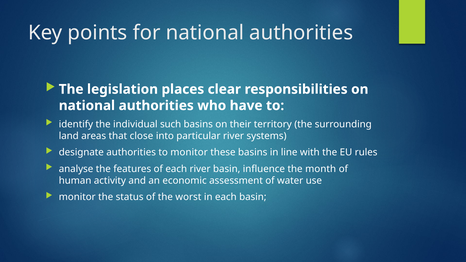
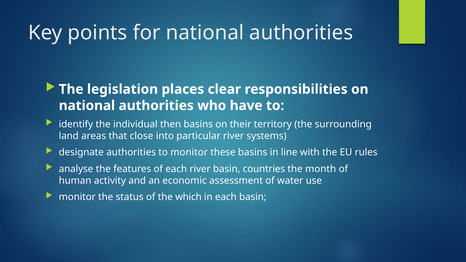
such: such -> then
influence: influence -> countries
worst: worst -> which
